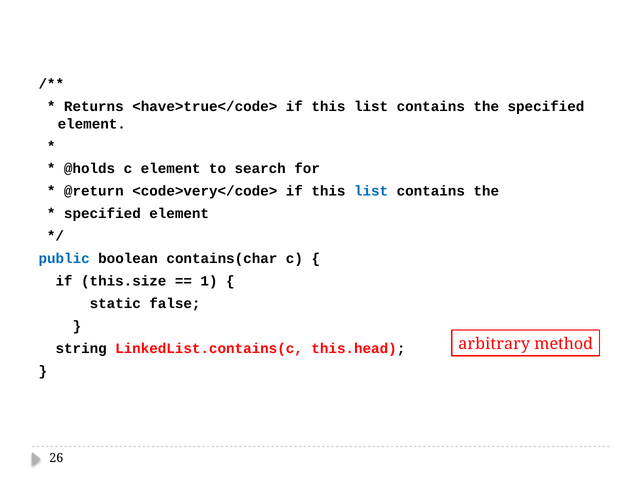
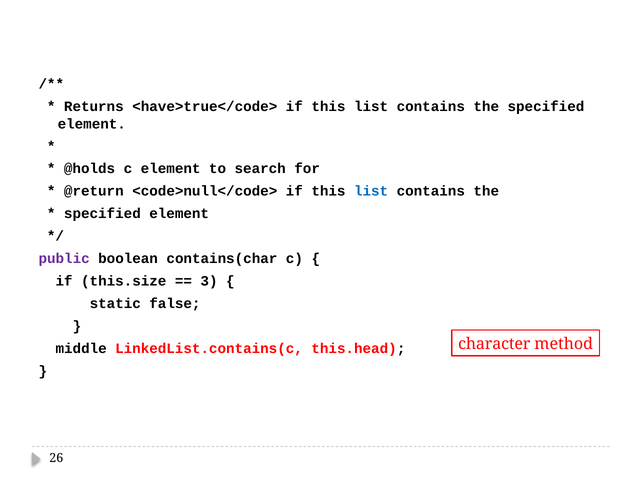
<code>very</code>: <code>very</code> -> <code>null</code>
public colour: blue -> purple
1: 1 -> 3
arbitrary: arbitrary -> character
string: string -> middle
